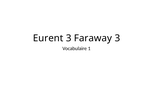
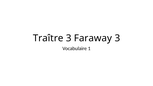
Eurent: Eurent -> Traître
